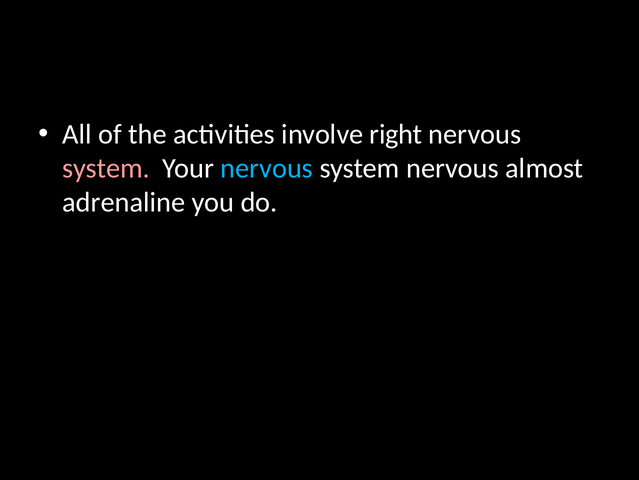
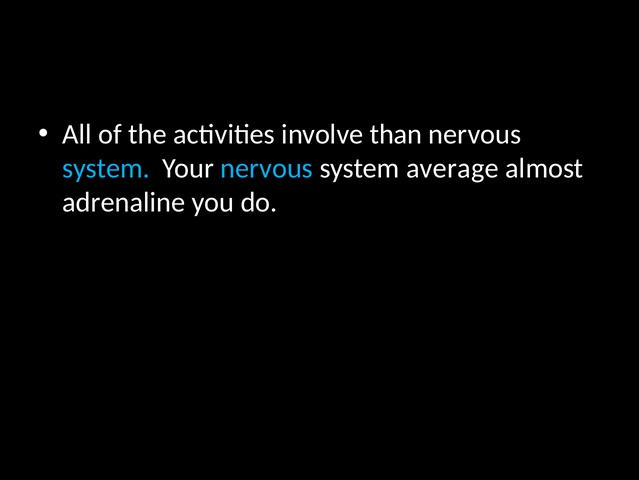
right: right -> than
system at (106, 168) colour: pink -> light blue
system nervous: nervous -> average
